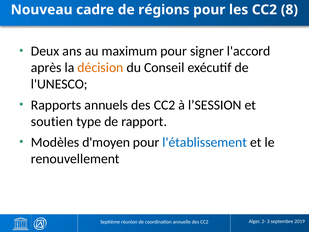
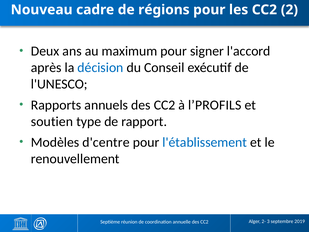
8: 8 -> 2
décision colour: orange -> blue
l’SESSION: l’SESSION -> l’PROFILS
d'moyen: d'moyen -> d'centre
